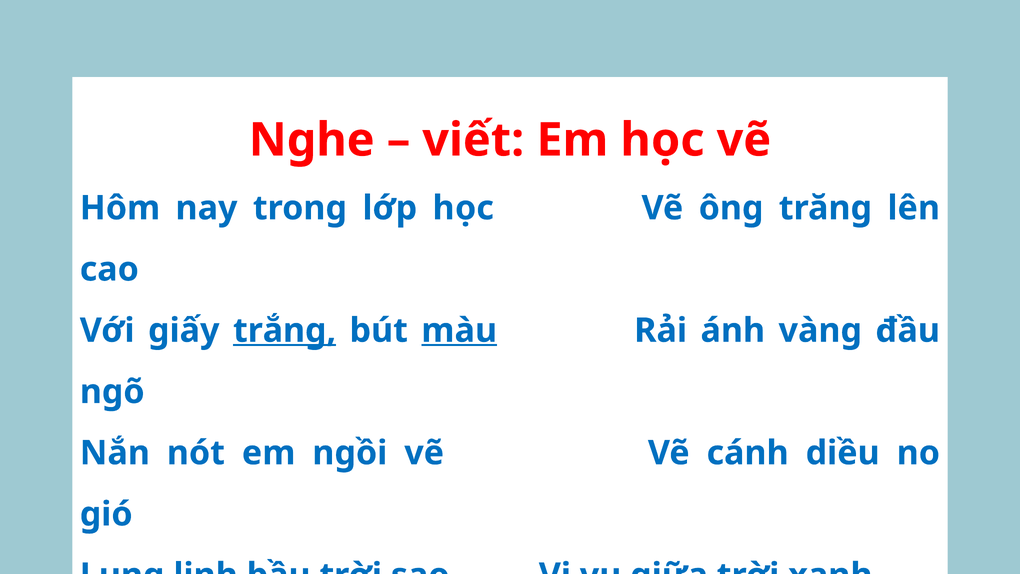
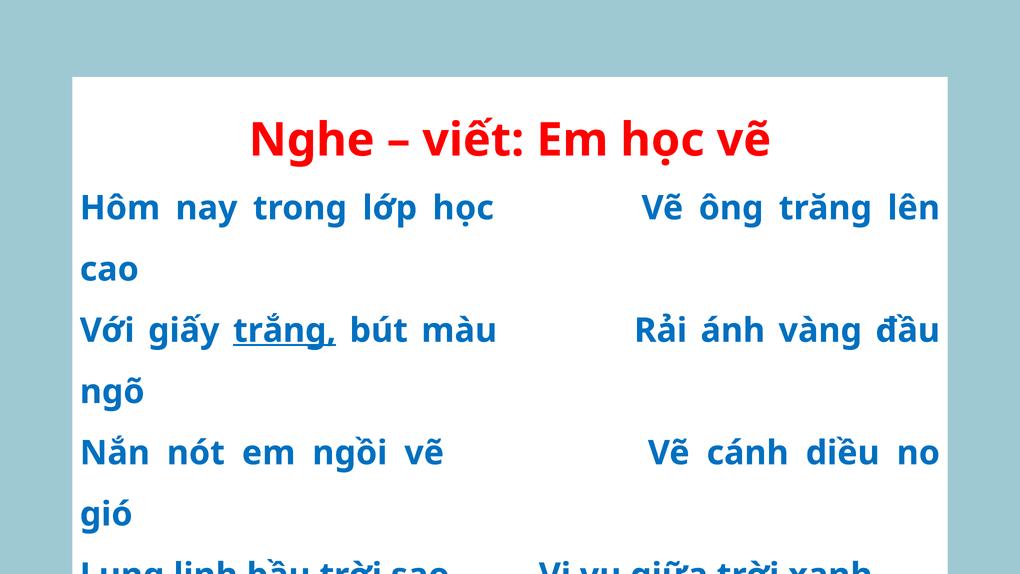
màu underline: present -> none
